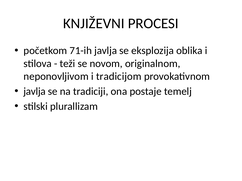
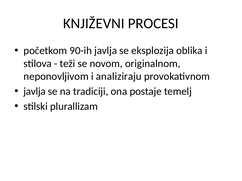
71-ih: 71-ih -> 90-ih
tradicijom: tradicijom -> analiziraju
